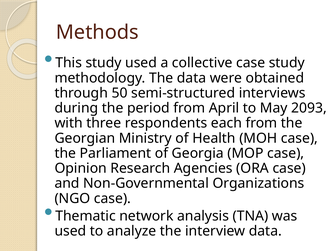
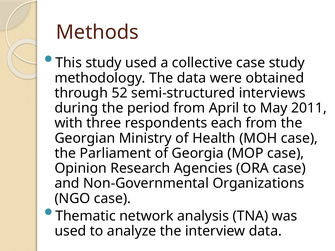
50: 50 -> 52
2093: 2093 -> 2011
